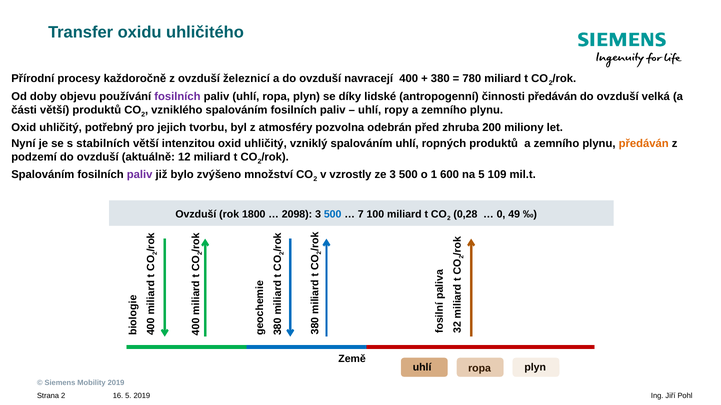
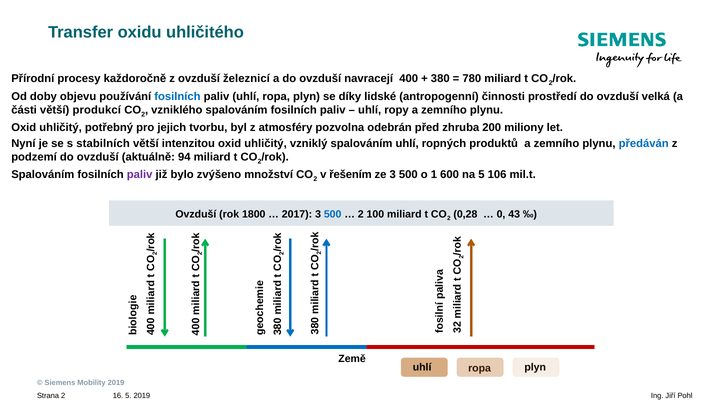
fosilních at (177, 97) colour: purple -> blue
činnosti předáván: předáván -> prostředí
větší produktů: produktů -> produkcí
předáván at (644, 144) colour: orange -> blue
12: 12 -> 94
vzrostly: vzrostly -> řešením
109: 109 -> 106
2098: 2098 -> 2017
7 at (361, 214): 7 -> 2
49: 49 -> 43
